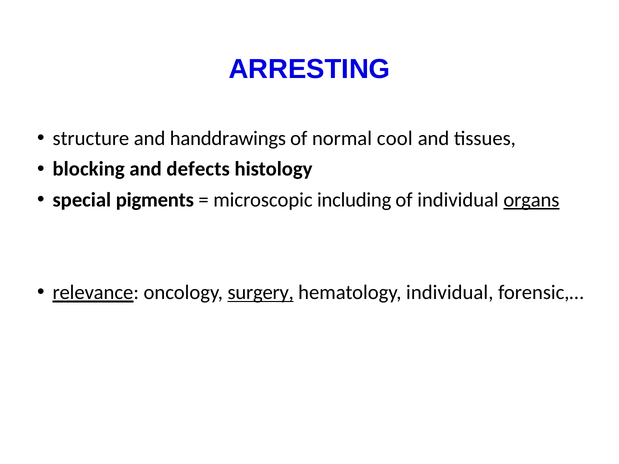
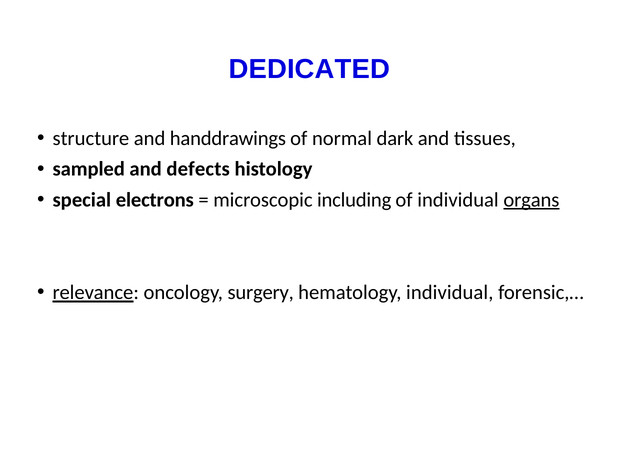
ARRESTING: ARRESTING -> DEDICATED
cool: cool -> dark
blocking: blocking -> sampled
pigments: pigments -> electrons
surgery underline: present -> none
